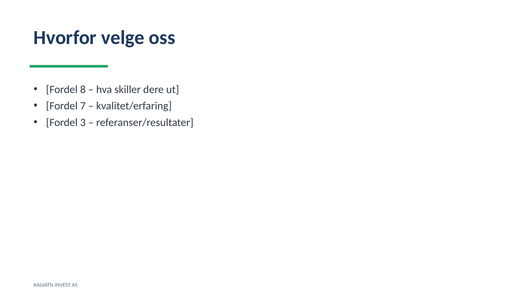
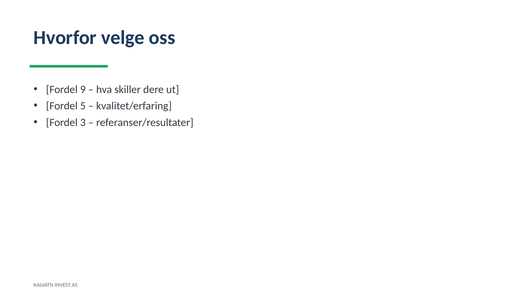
8: 8 -> 9
7: 7 -> 5
